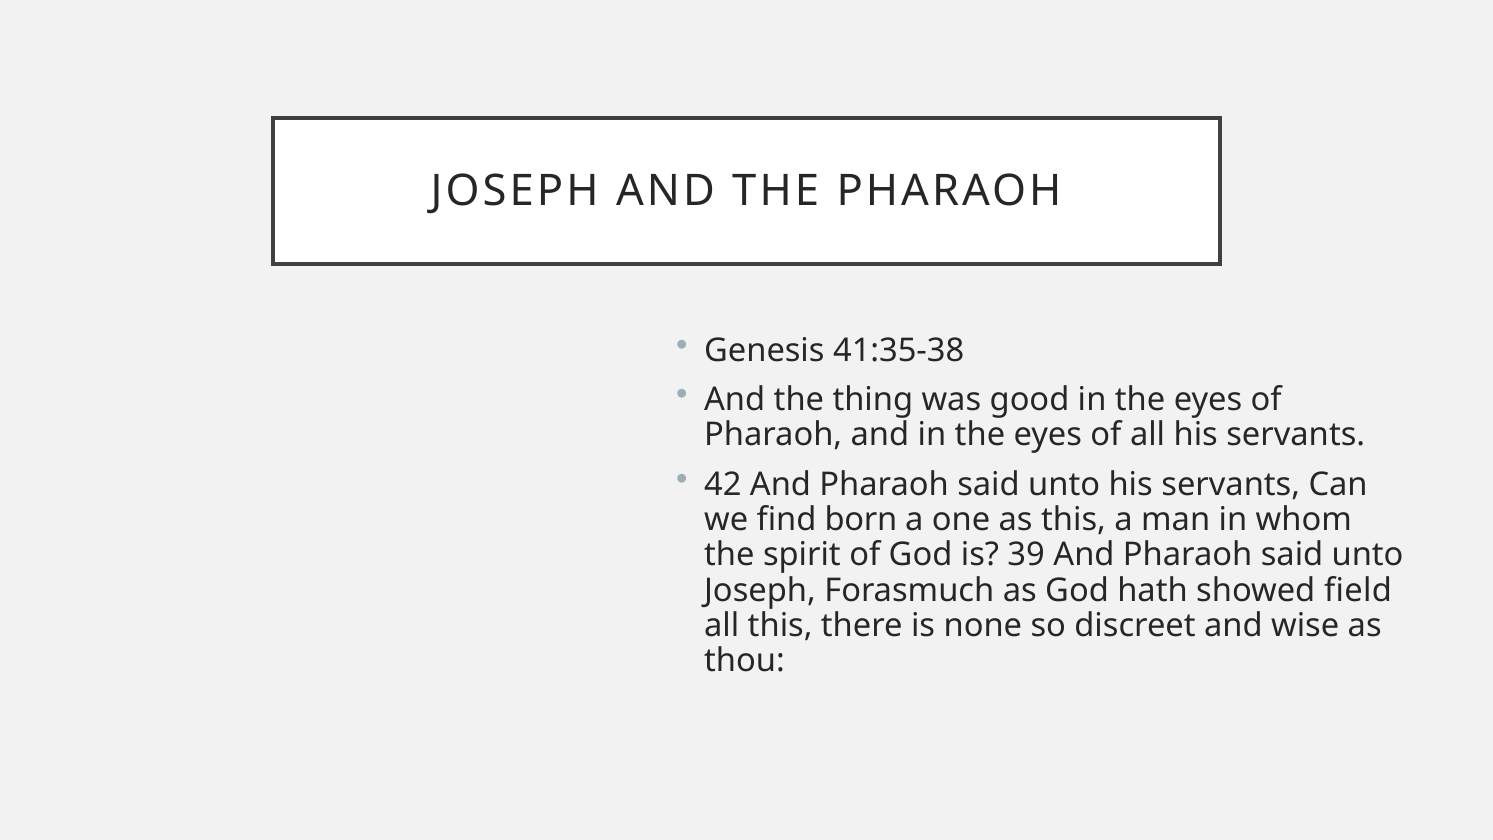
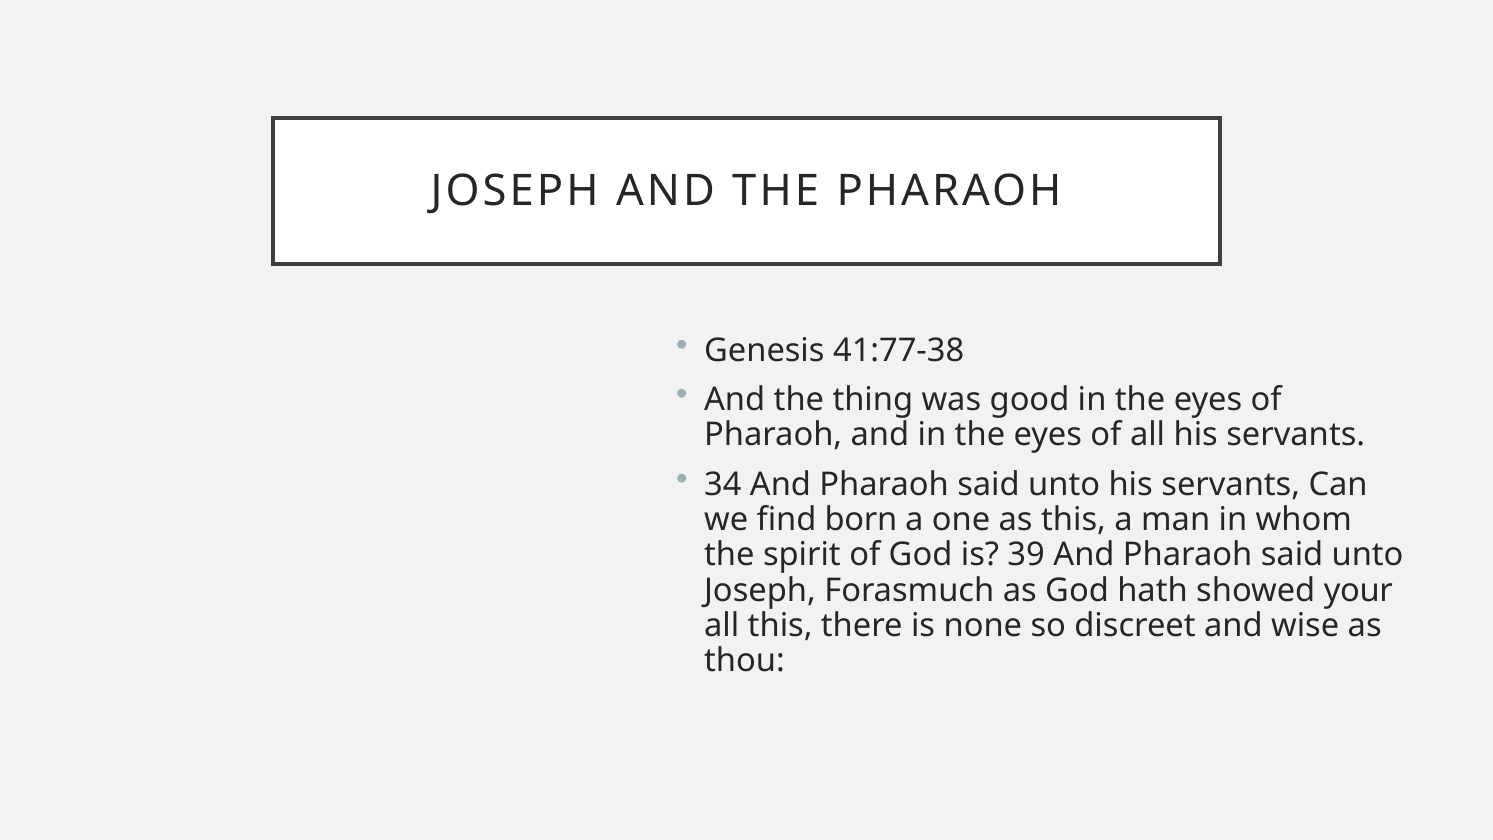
41:35-38: 41:35-38 -> 41:77-38
42: 42 -> 34
field: field -> your
